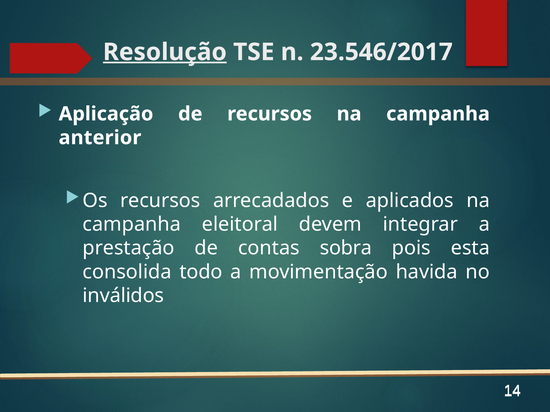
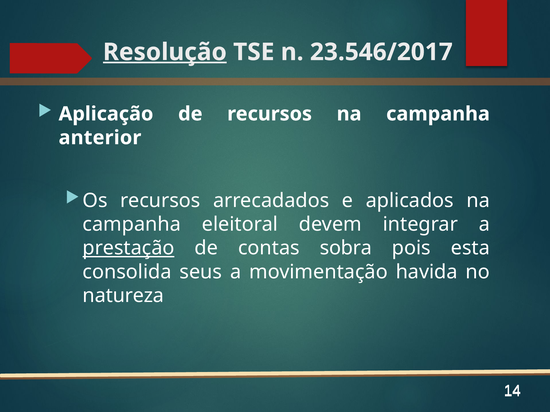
prestação underline: none -> present
todo: todo -> seus
inválidos: inválidos -> natureza
